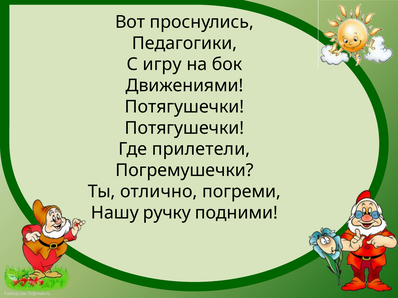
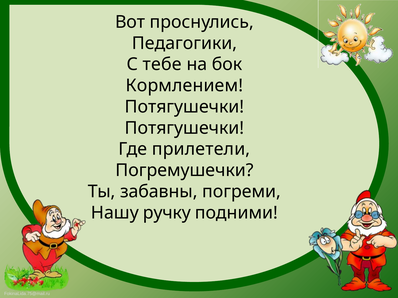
игру: игру -> тебе
Движениями: Движениями -> Кормлением
отлично: отлично -> забавны
